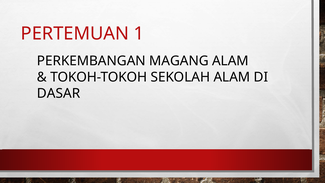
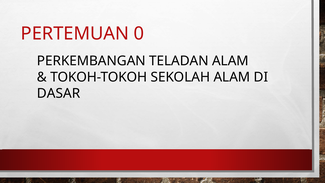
1: 1 -> 0
MAGANG: MAGANG -> TELADAN
